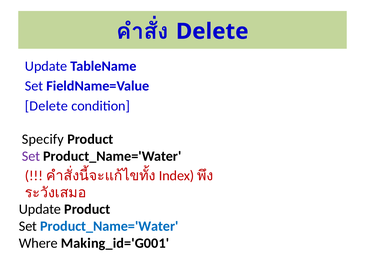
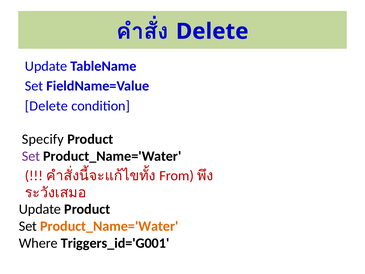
Index: Index -> From
Product_Name='Water at (109, 226) colour: blue -> orange
Making_id='G001: Making_id='G001 -> Triggers_id='G001
